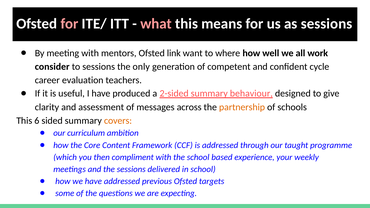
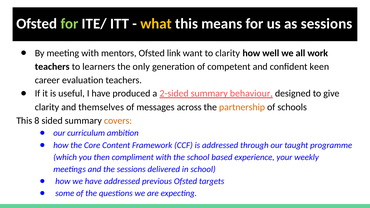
for at (70, 24) colour: pink -> light green
what colour: pink -> yellow
to where: where -> clarity
consider at (52, 67): consider -> teachers
to sessions: sessions -> learners
cycle: cycle -> keen
assessment: assessment -> themselves
6: 6 -> 8
